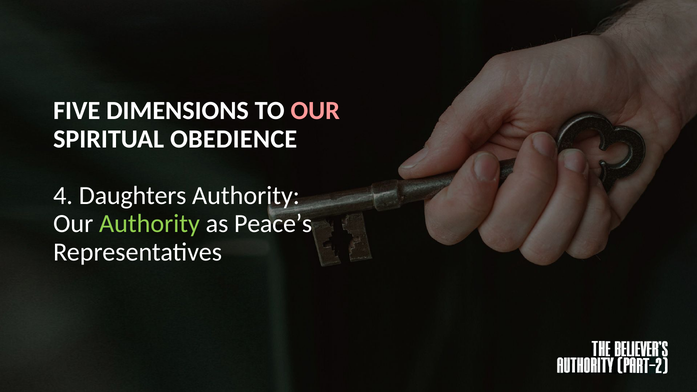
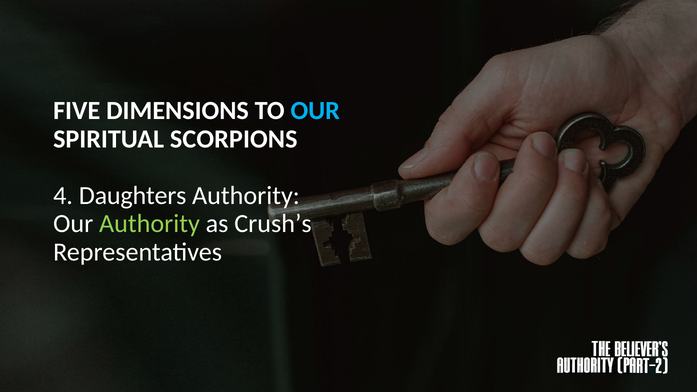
OUR at (315, 111) colour: pink -> light blue
OBEDIENCE: OBEDIENCE -> SCORPIONS
Peace’s: Peace’s -> Crush’s
